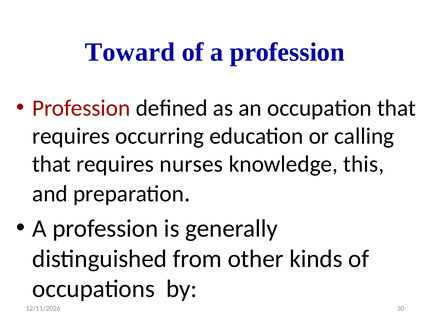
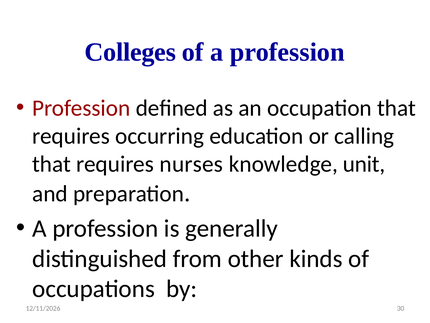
Toward: Toward -> Colleges
this: this -> unit
